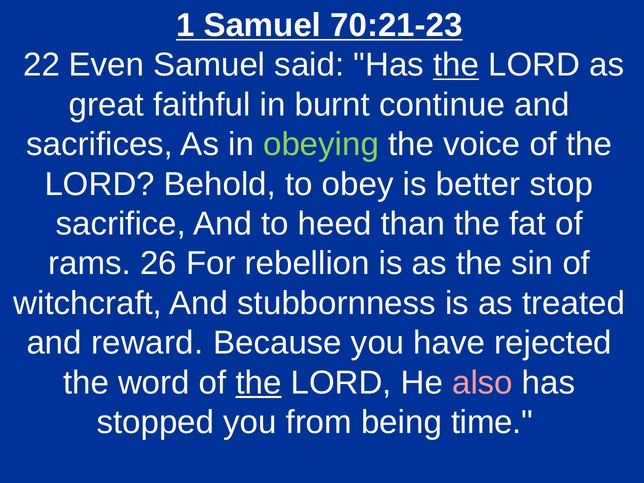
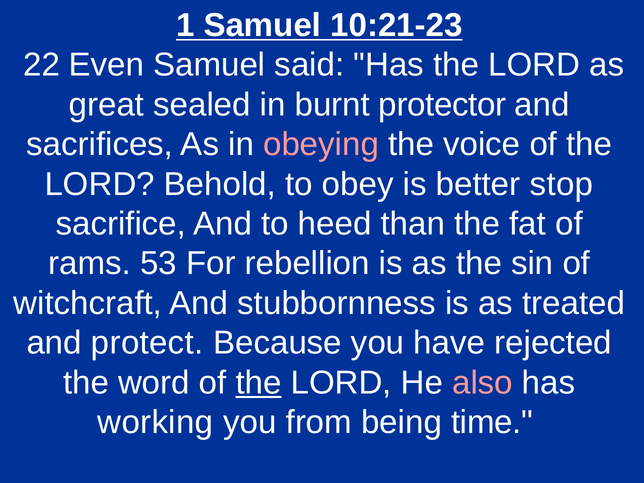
70:21-23: 70:21-23 -> 10:21-23
the at (456, 65) underline: present -> none
faithful: faithful -> sealed
continue: continue -> protector
obeying colour: light green -> pink
26: 26 -> 53
reward: reward -> protect
stopped: stopped -> working
